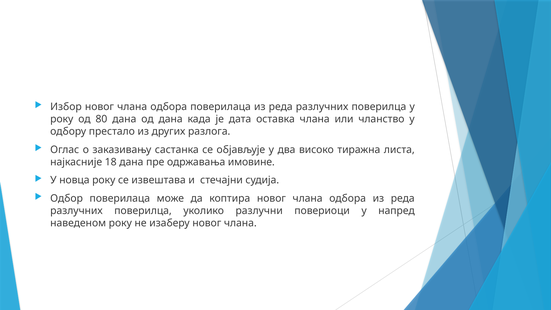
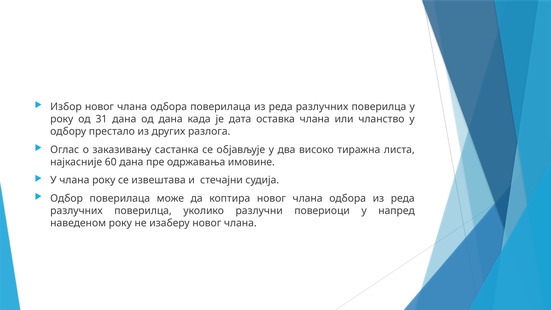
80: 80 -> 31
18: 18 -> 60
У новца: новца -> члана
